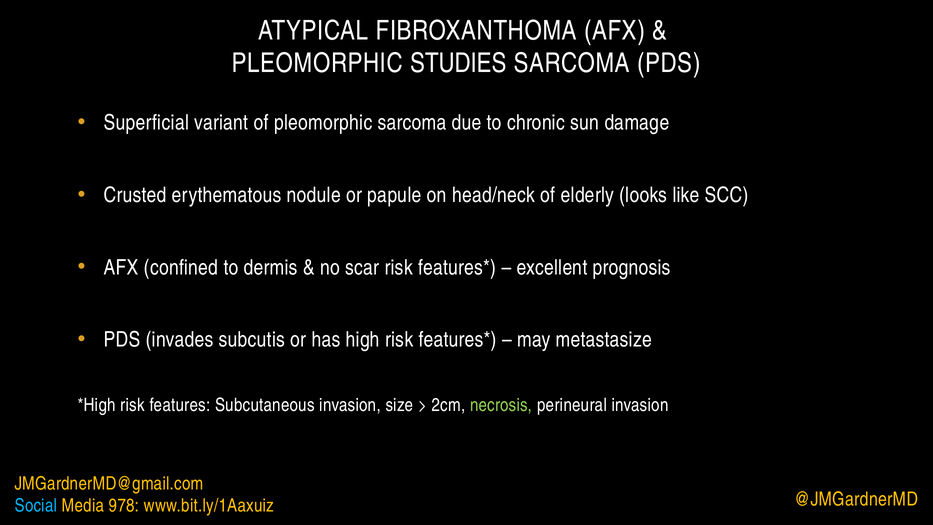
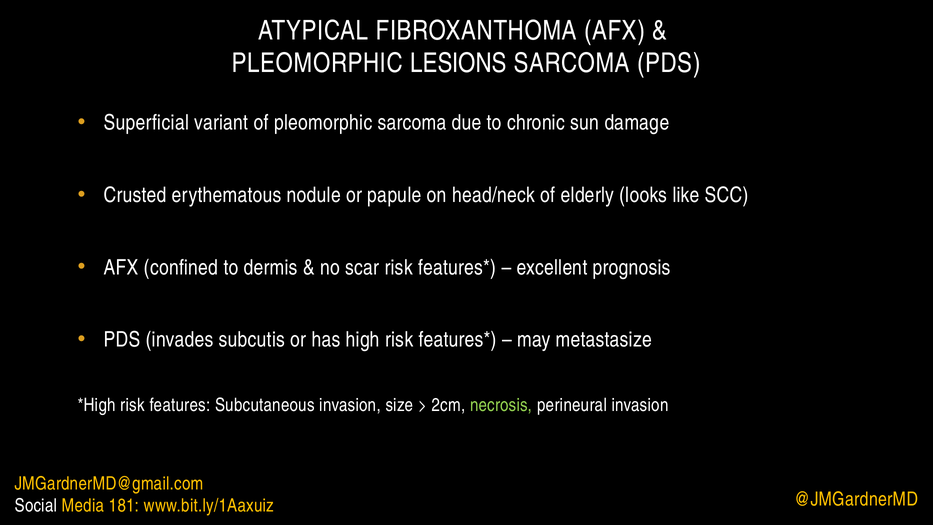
STUDIES: STUDIES -> LESIONS
Social colour: light blue -> white
978: 978 -> 181
